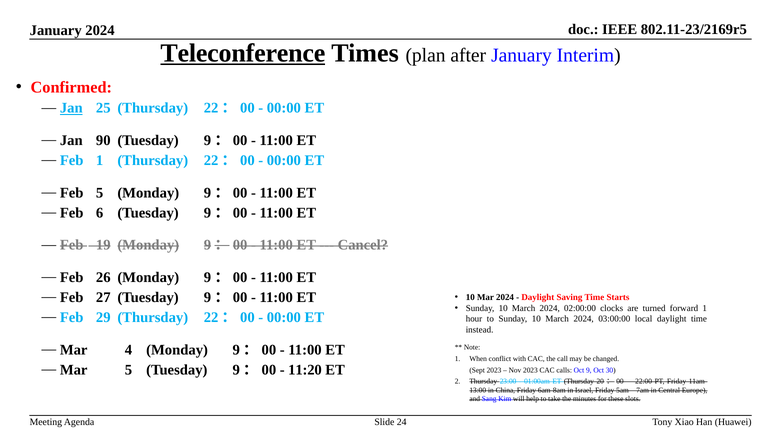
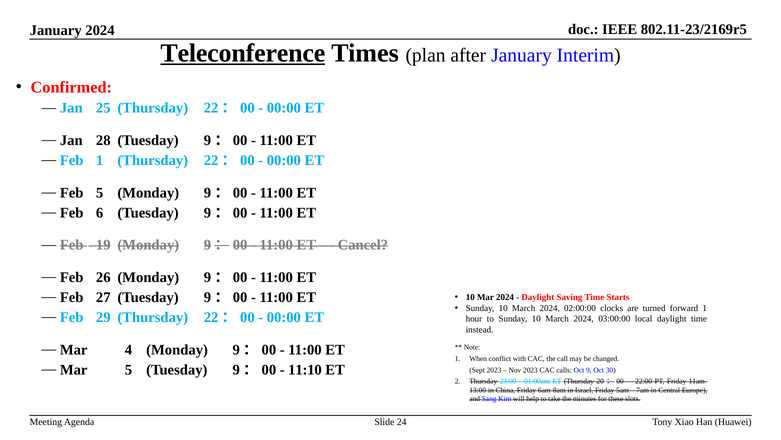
Jan at (71, 108) underline: present -> none
90: 90 -> 28
11:20: 11:20 -> 11:10
